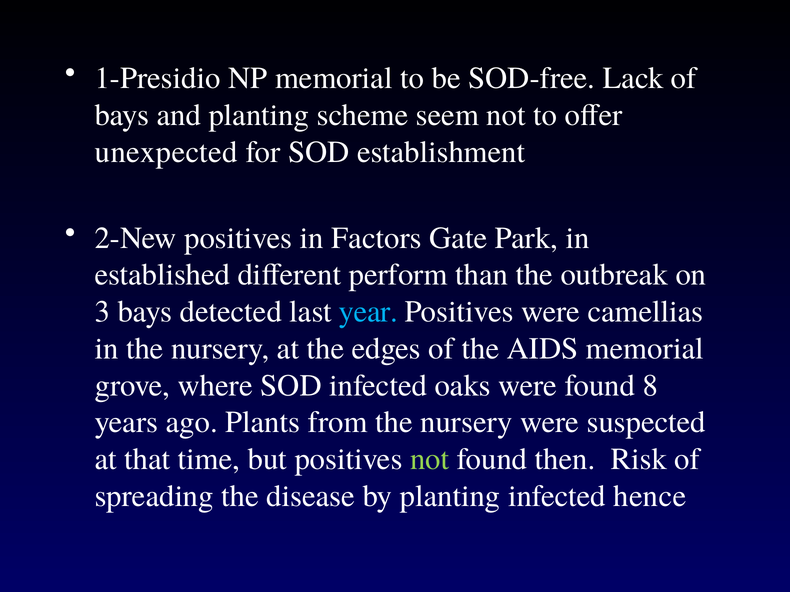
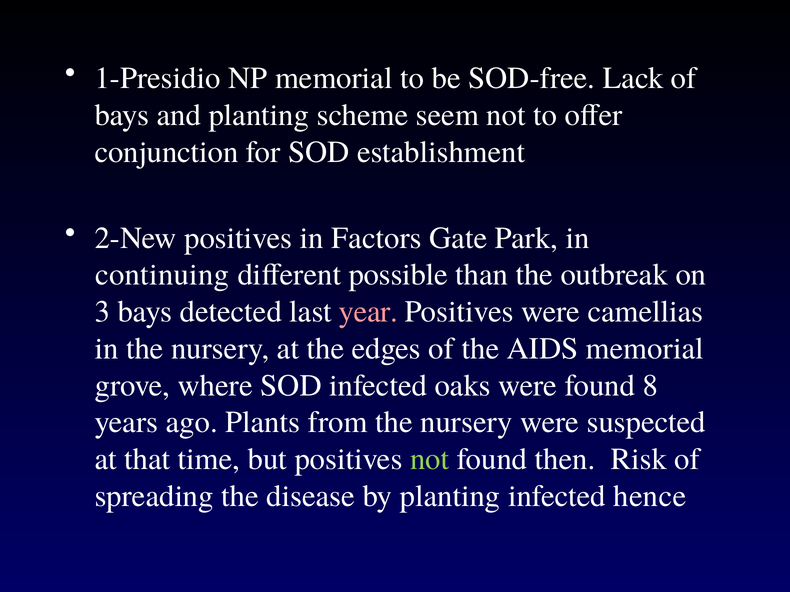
unexpected: unexpected -> conjunction
established: established -> continuing
perform: perform -> possible
year colour: light blue -> pink
